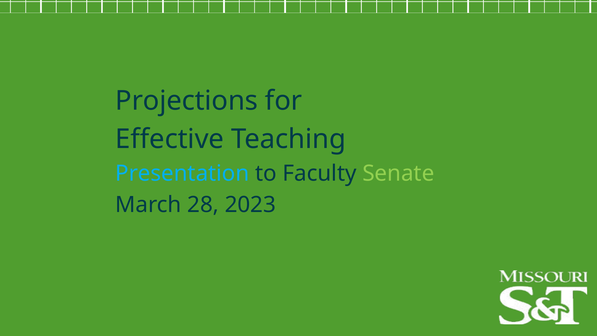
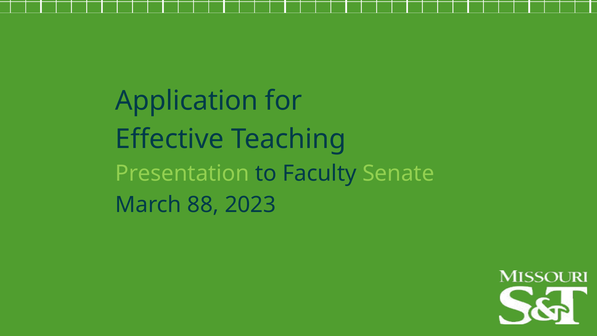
Projections: Projections -> Application
Presentation colour: light blue -> light green
28: 28 -> 88
